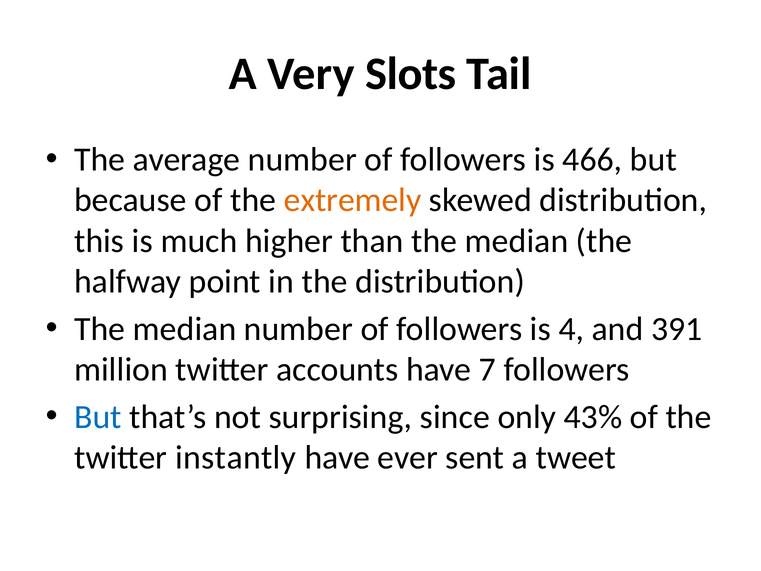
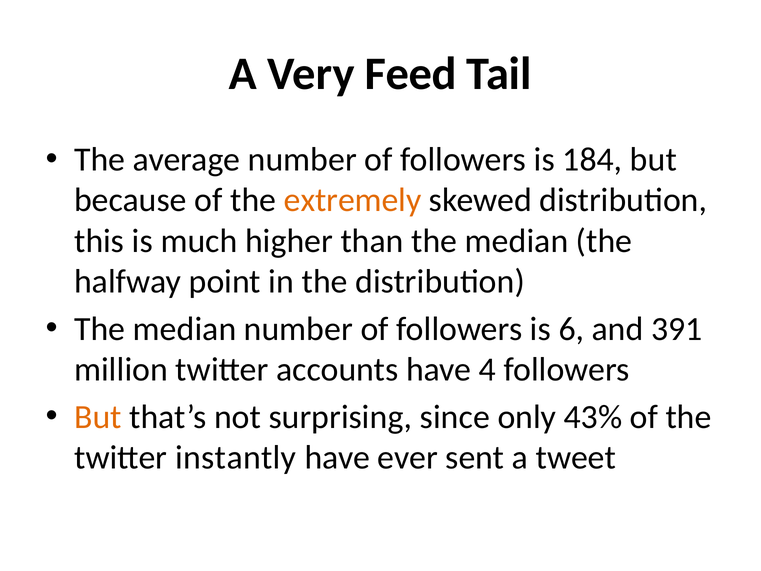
Slots: Slots -> Feed
466: 466 -> 184
4: 4 -> 6
7: 7 -> 4
But at (98, 417) colour: blue -> orange
